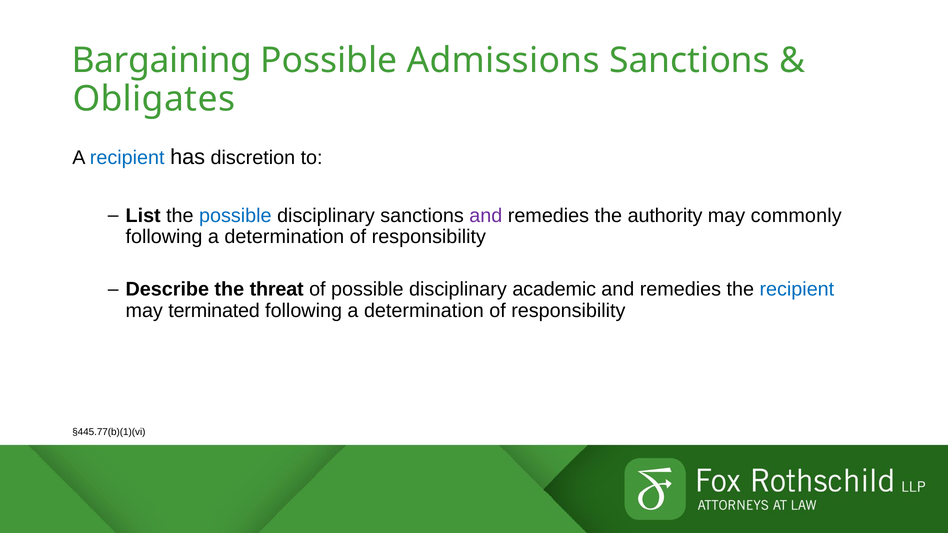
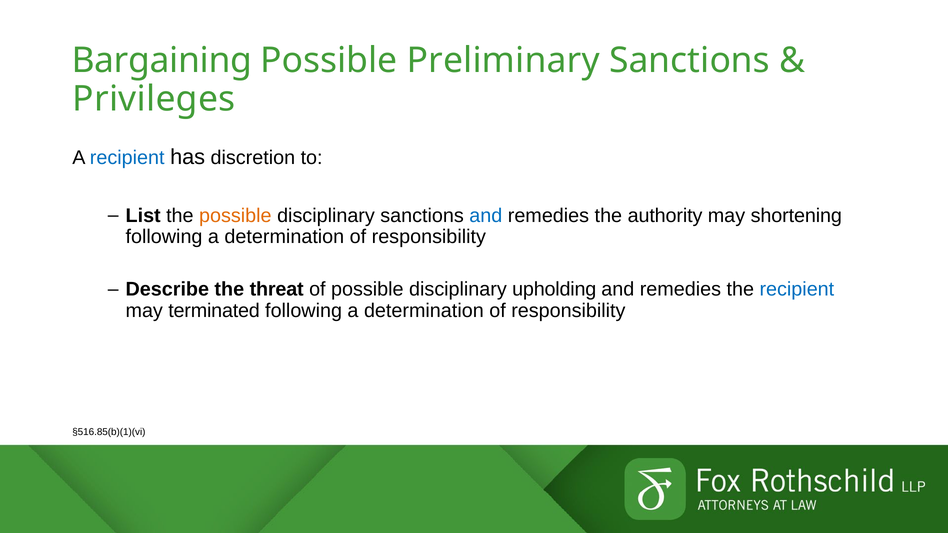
Admissions: Admissions -> Preliminary
Obligates: Obligates -> Privileges
possible at (235, 216) colour: blue -> orange
and at (486, 216) colour: purple -> blue
commonly: commonly -> shortening
academic: academic -> upholding
§445.77(b)(1)(vi: §445.77(b)(1)(vi -> §516.85(b)(1)(vi
